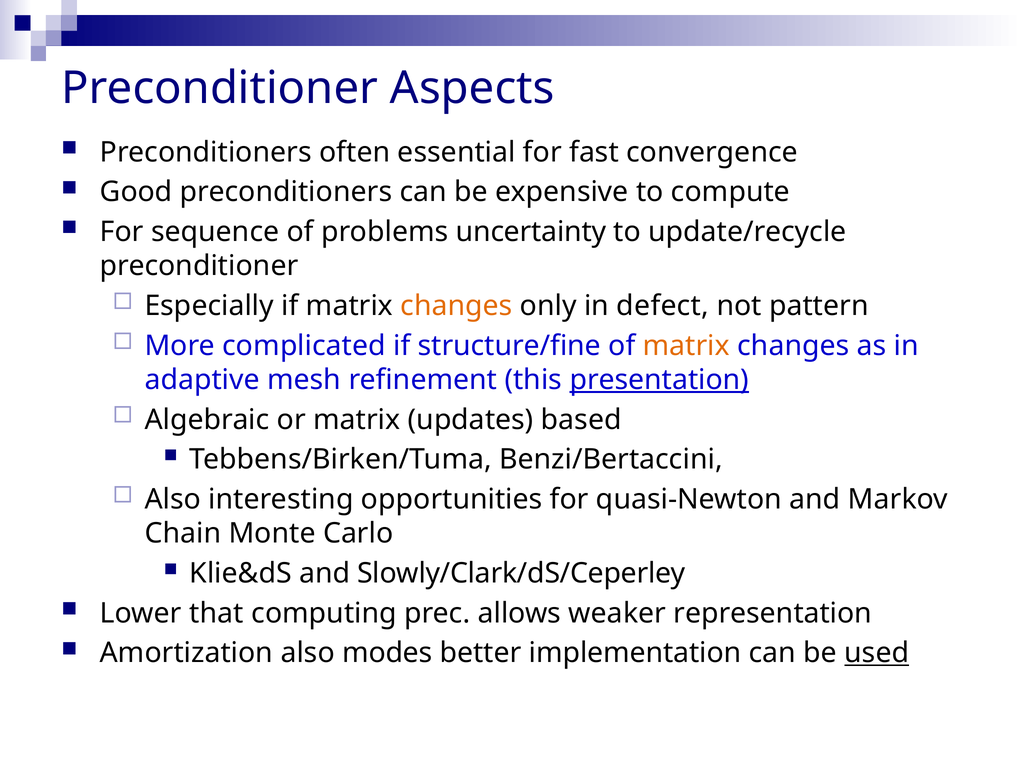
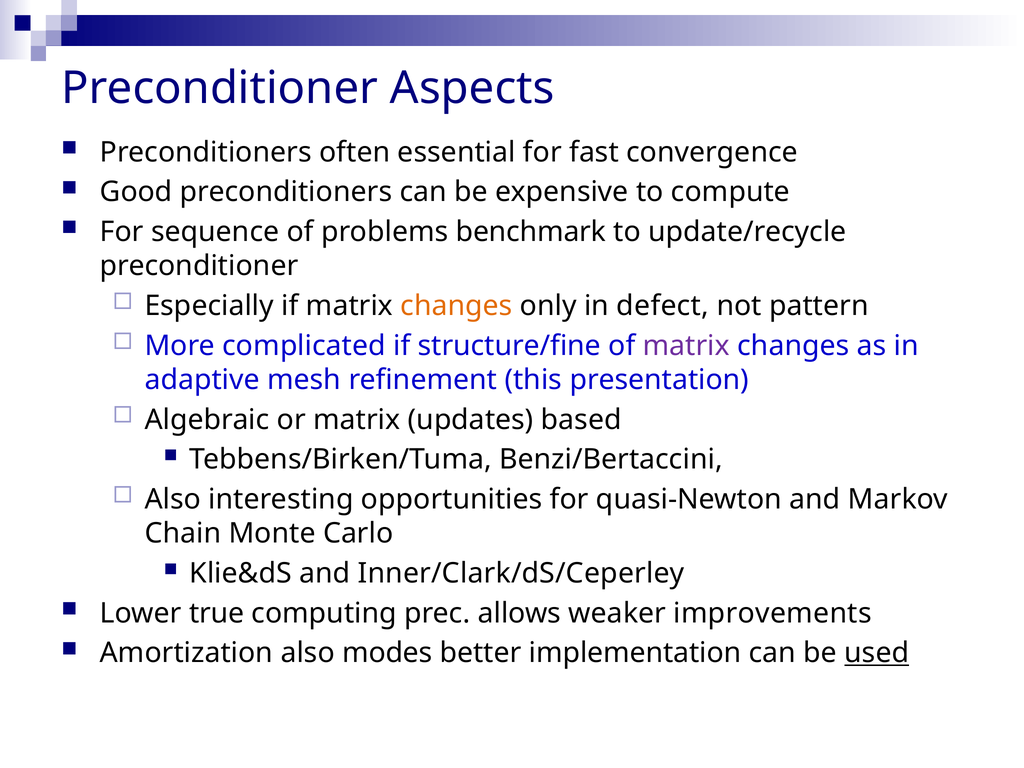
uncertainty: uncertainty -> benchmark
matrix at (686, 346) colour: orange -> purple
presentation underline: present -> none
Slowly/Clark/dS/Ceperley: Slowly/Clark/dS/Ceperley -> Inner/Clark/dS/Ceperley
that: that -> true
representation: representation -> improvements
